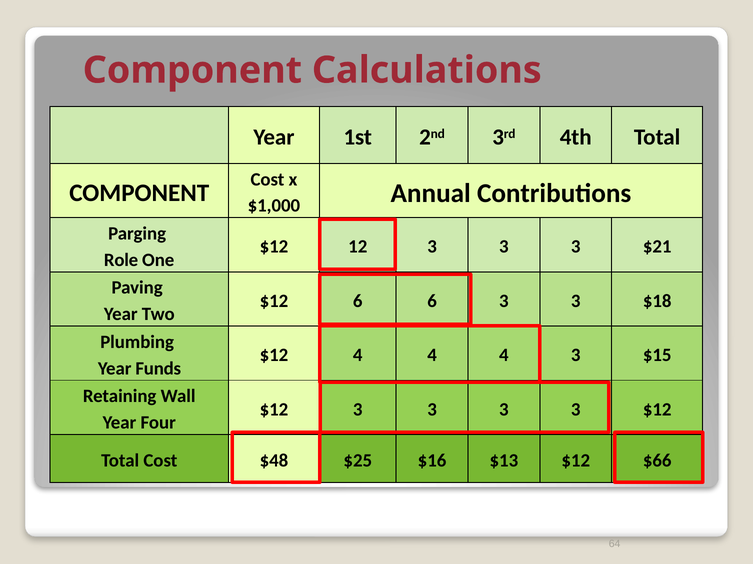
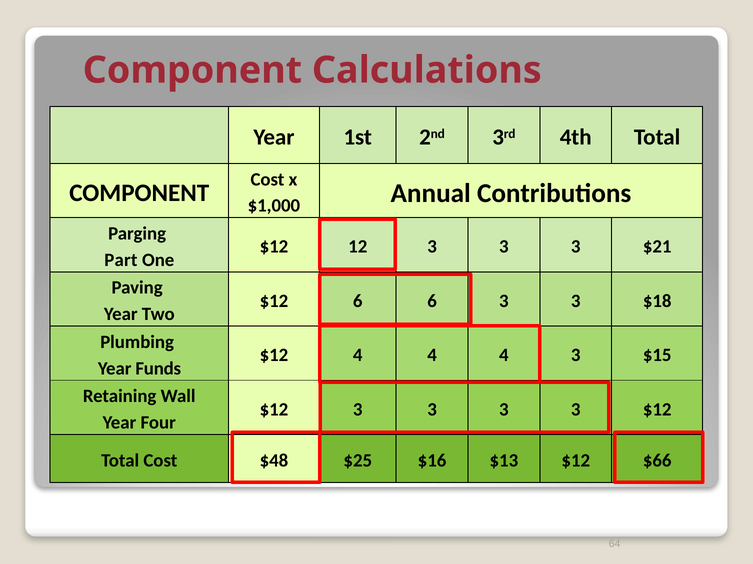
Role: Role -> Part
